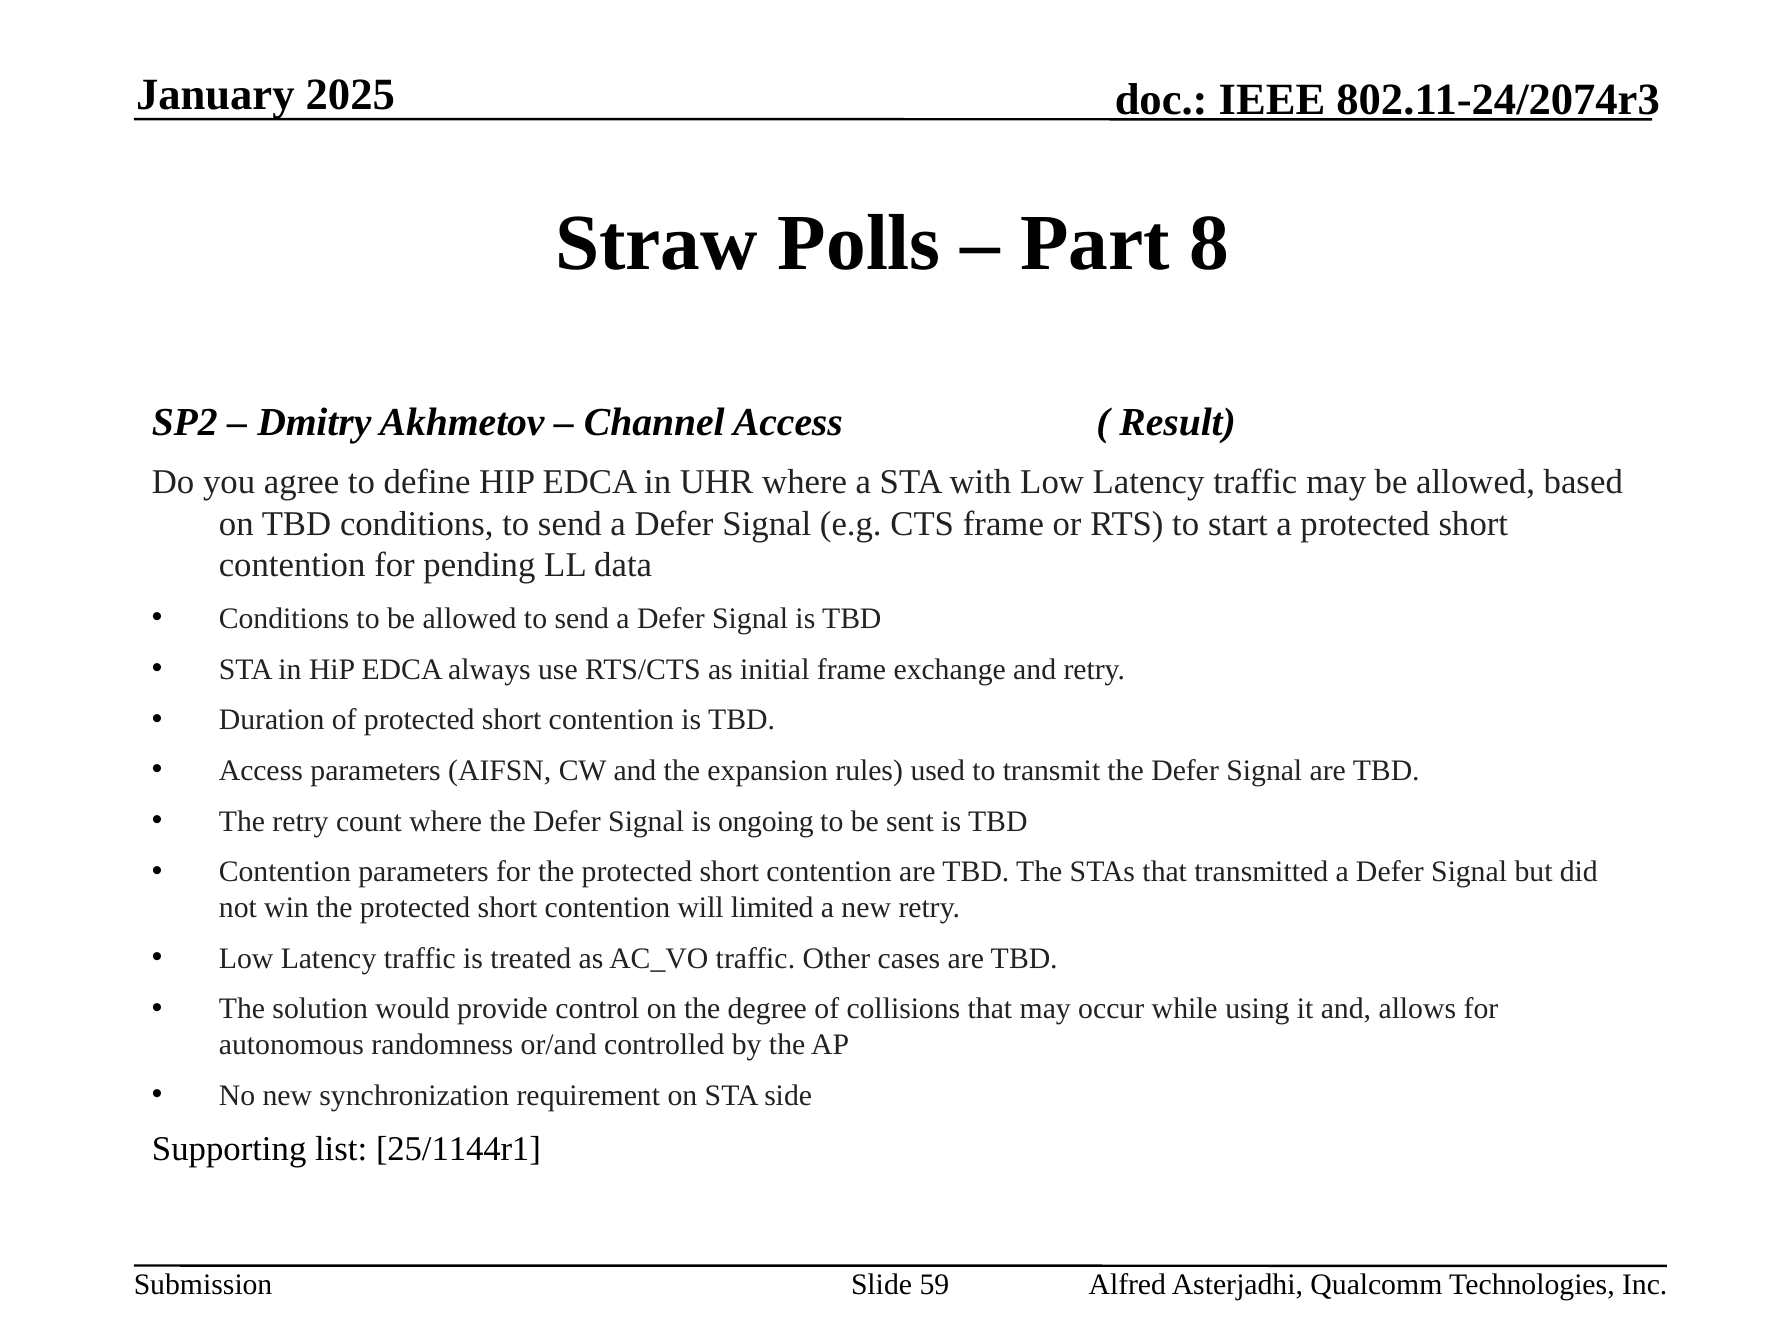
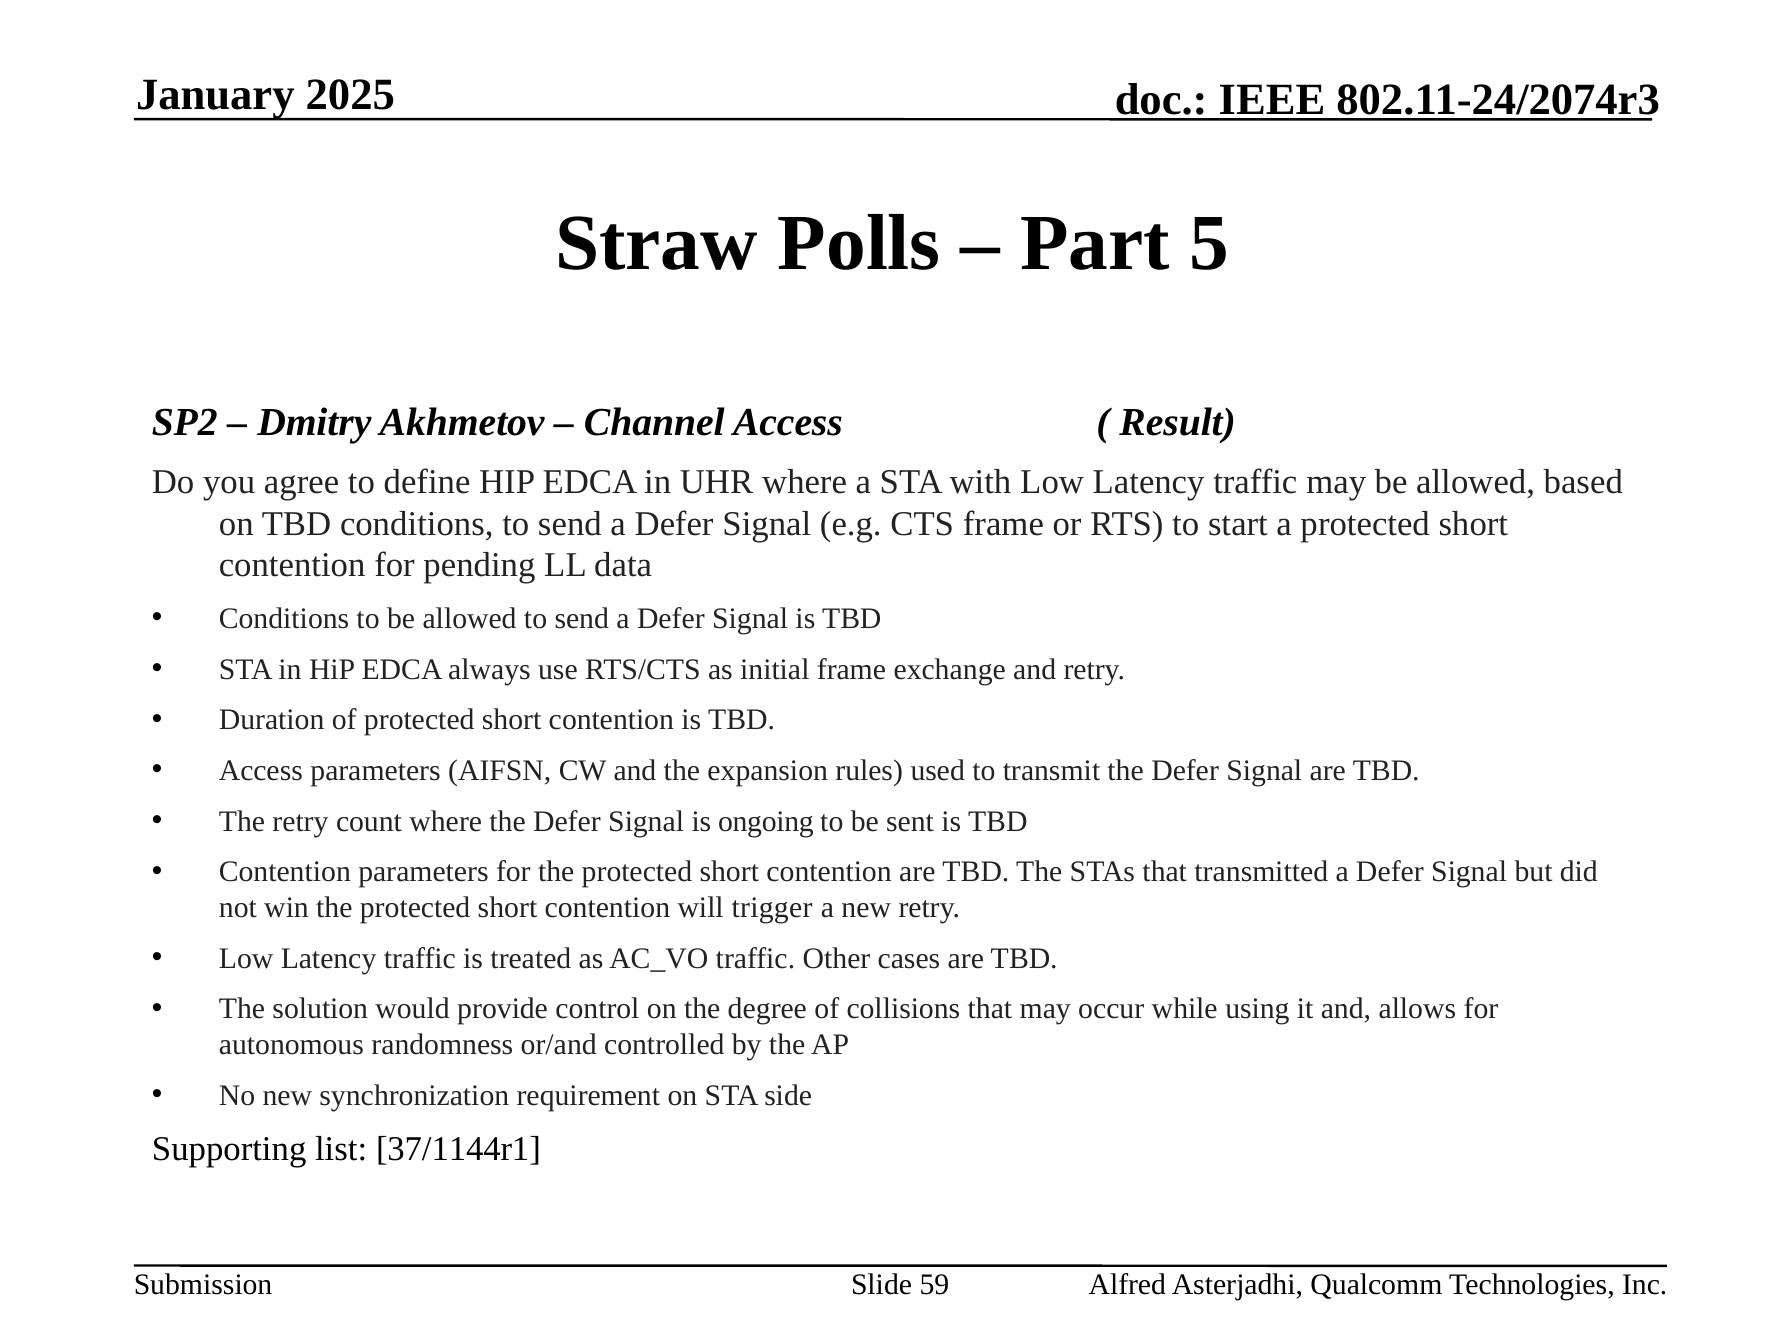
8: 8 -> 5
limited: limited -> trigger
25/1144r1: 25/1144r1 -> 37/1144r1
